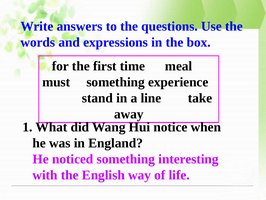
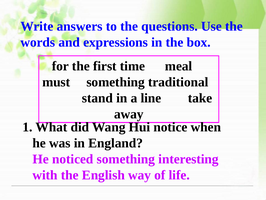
experience: experience -> traditional
